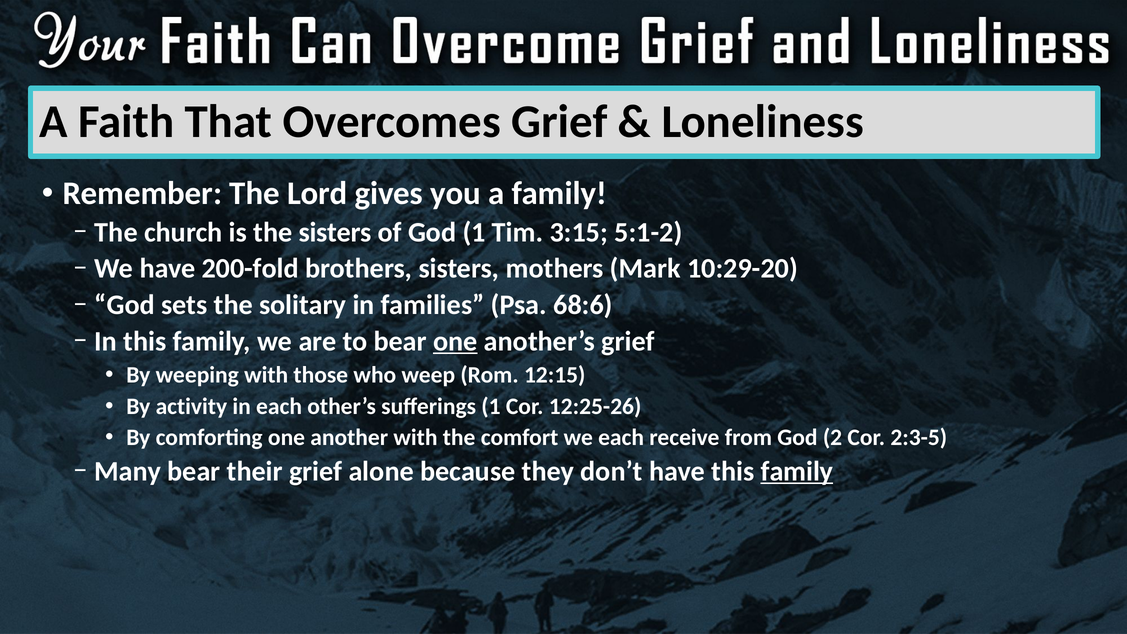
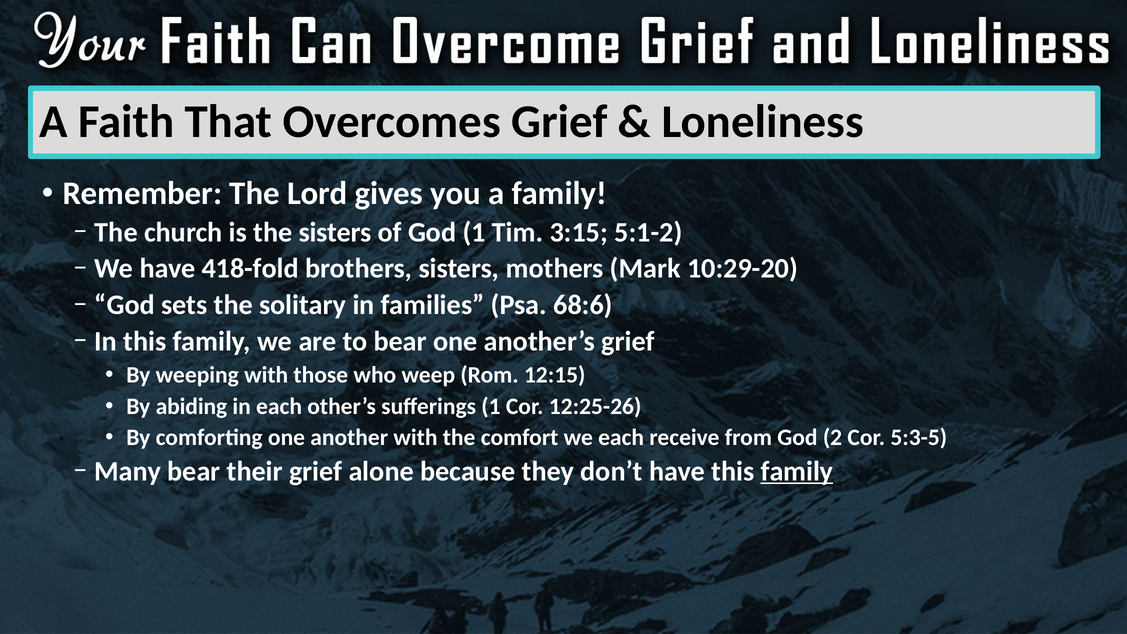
200-fold: 200-fold -> 418-fold
one at (455, 341) underline: present -> none
activity: activity -> abiding
2:3-5: 2:3-5 -> 5:3-5
